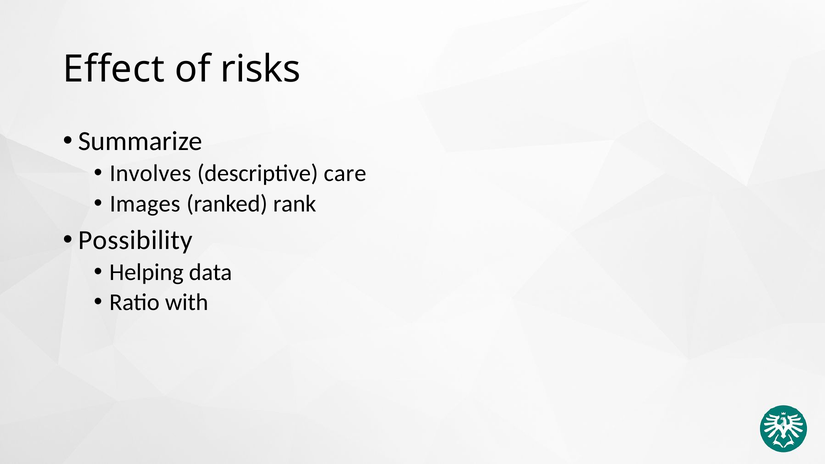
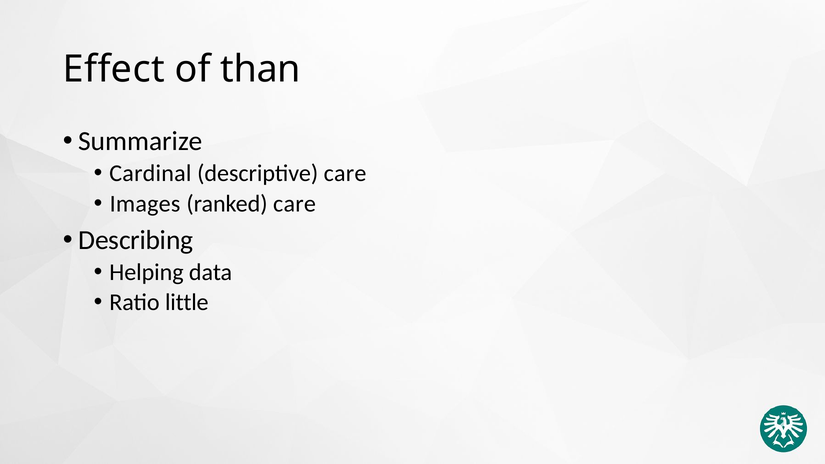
risks: risks -> than
Involves: Involves -> Cardinal
ranked rank: rank -> care
Possibility: Possibility -> Describing
with: with -> little
